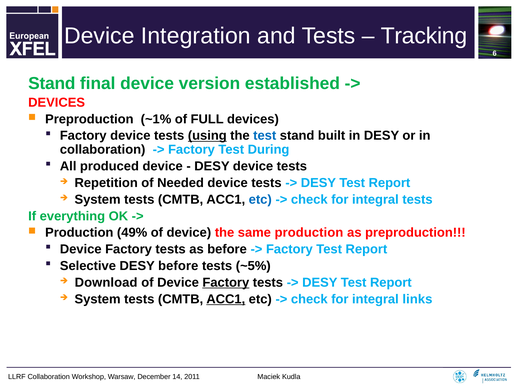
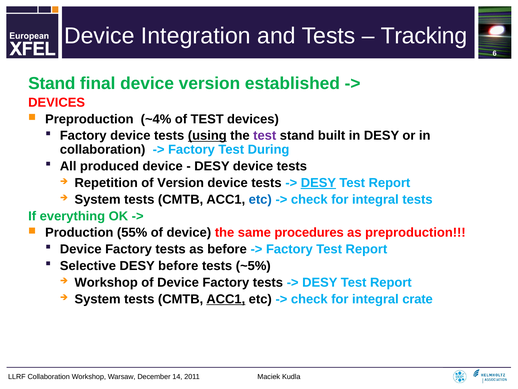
~1%: ~1% -> ~4%
of FULL: FULL -> TEST
test at (265, 136) colour: blue -> purple
of Needed: Needed -> Version
DESY at (318, 183) underline: none -> present
49%: 49% -> 55%
same production: production -> procedures
Download at (106, 282): Download -> Workshop
Factory at (226, 282) underline: present -> none
links: links -> crate
